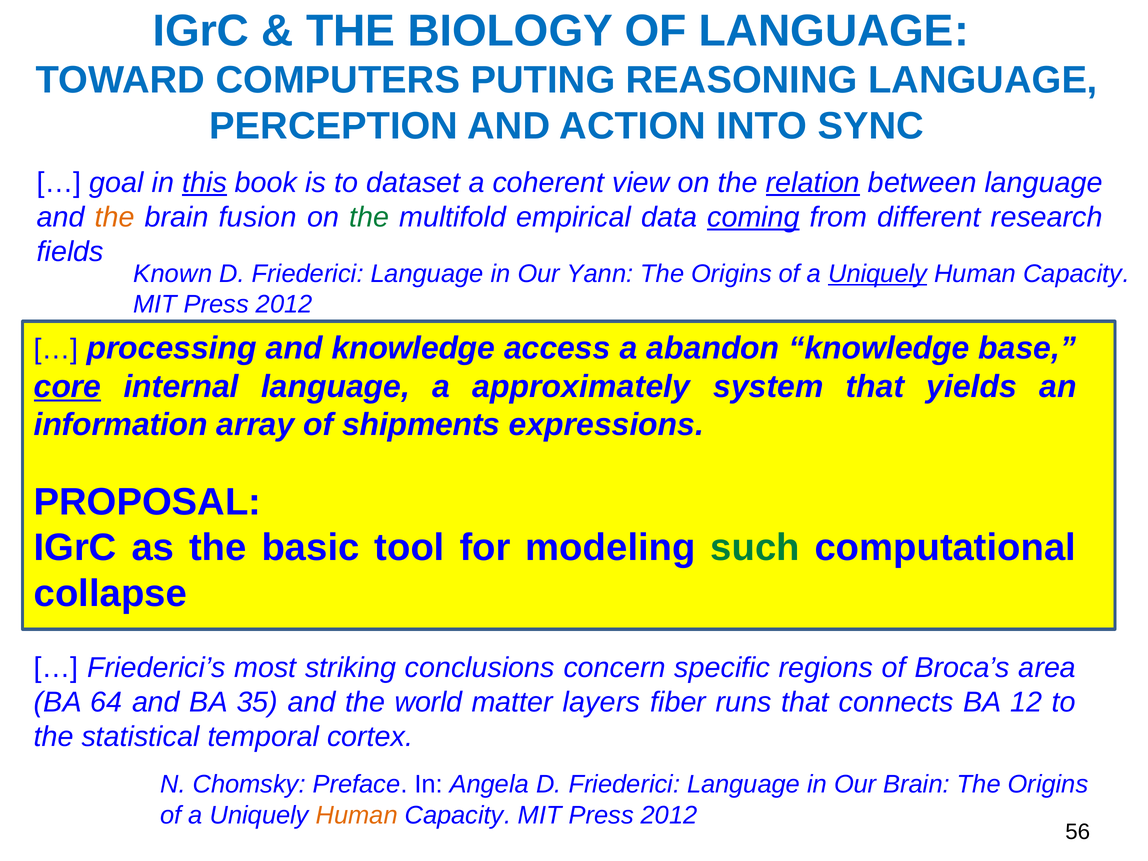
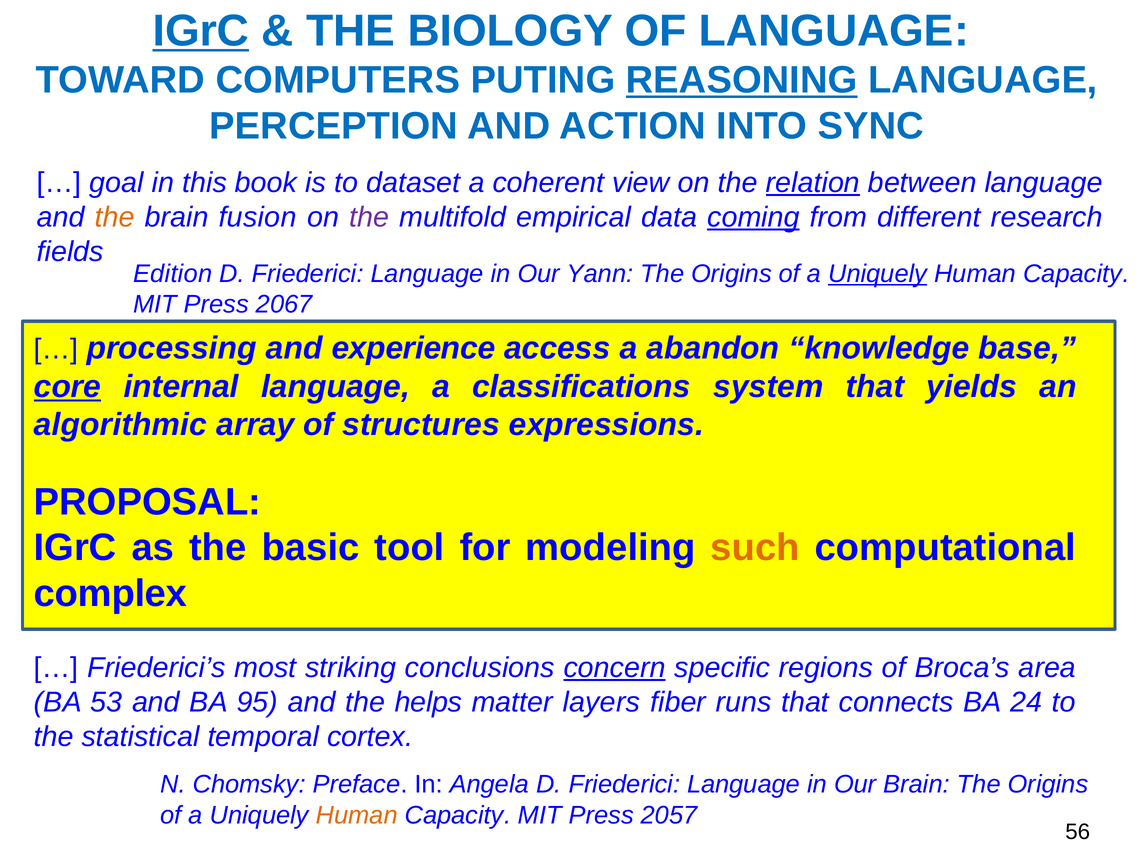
IGrC at (201, 31) underline: none -> present
REASONING underline: none -> present
this underline: present -> none
the at (369, 217) colour: green -> purple
Known: Known -> Edition
2012 at (284, 304): 2012 -> 2067
and knowledge: knowledge -> experience
approximately: approximately -> classifications
information: information -> algorithmic
shipments: shipments -> structures
such colour: green -> orange
collapse: collapse -> complex
concern underline: none -> present
64: 64 -> 53
35: 35 -> 95
world: world -> helps
12: 12 -> 24
2012 at (669, 815): 2012 -> 2057
